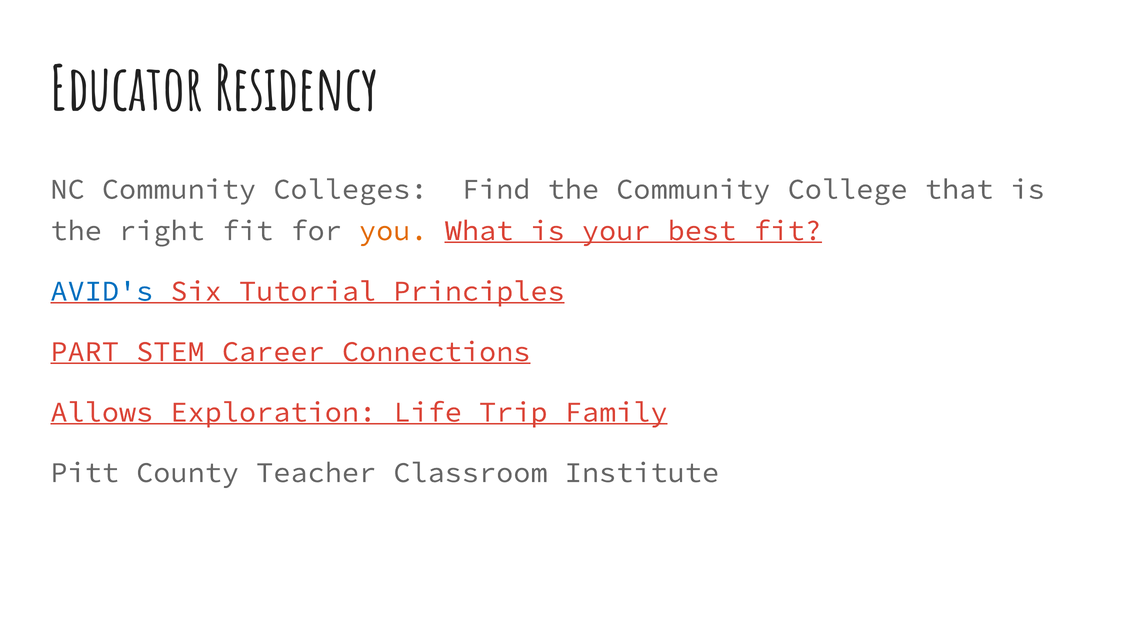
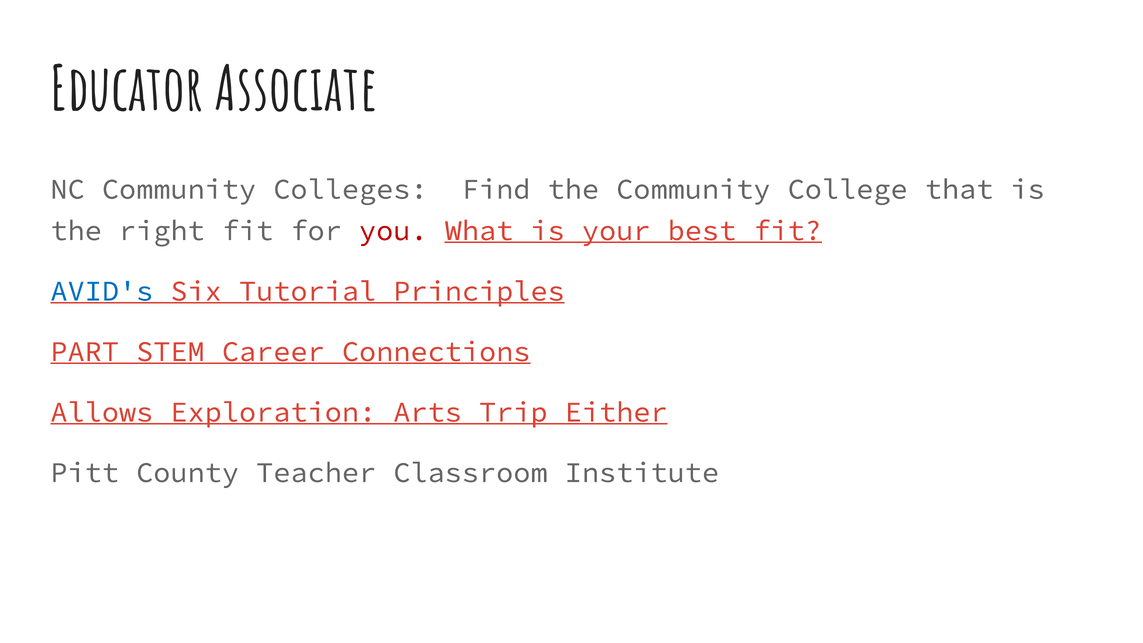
Residency: Residency -> Associate
you colour: orange -> red
Life: Life -> Arts
Family: Family -> Either
